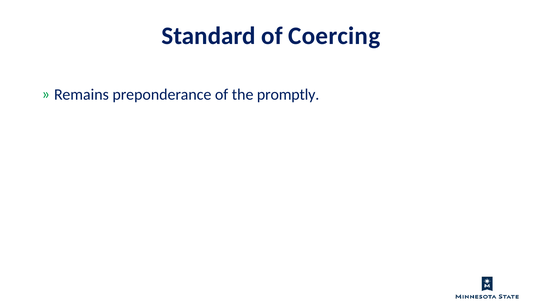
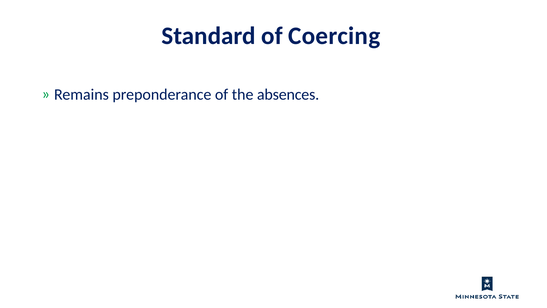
promptly: promptly -> absences
